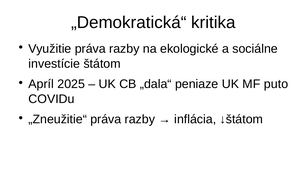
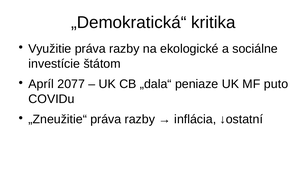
2025: 2025 -> 2077
↓štátom: ↓štátom -> ↓ostatní
